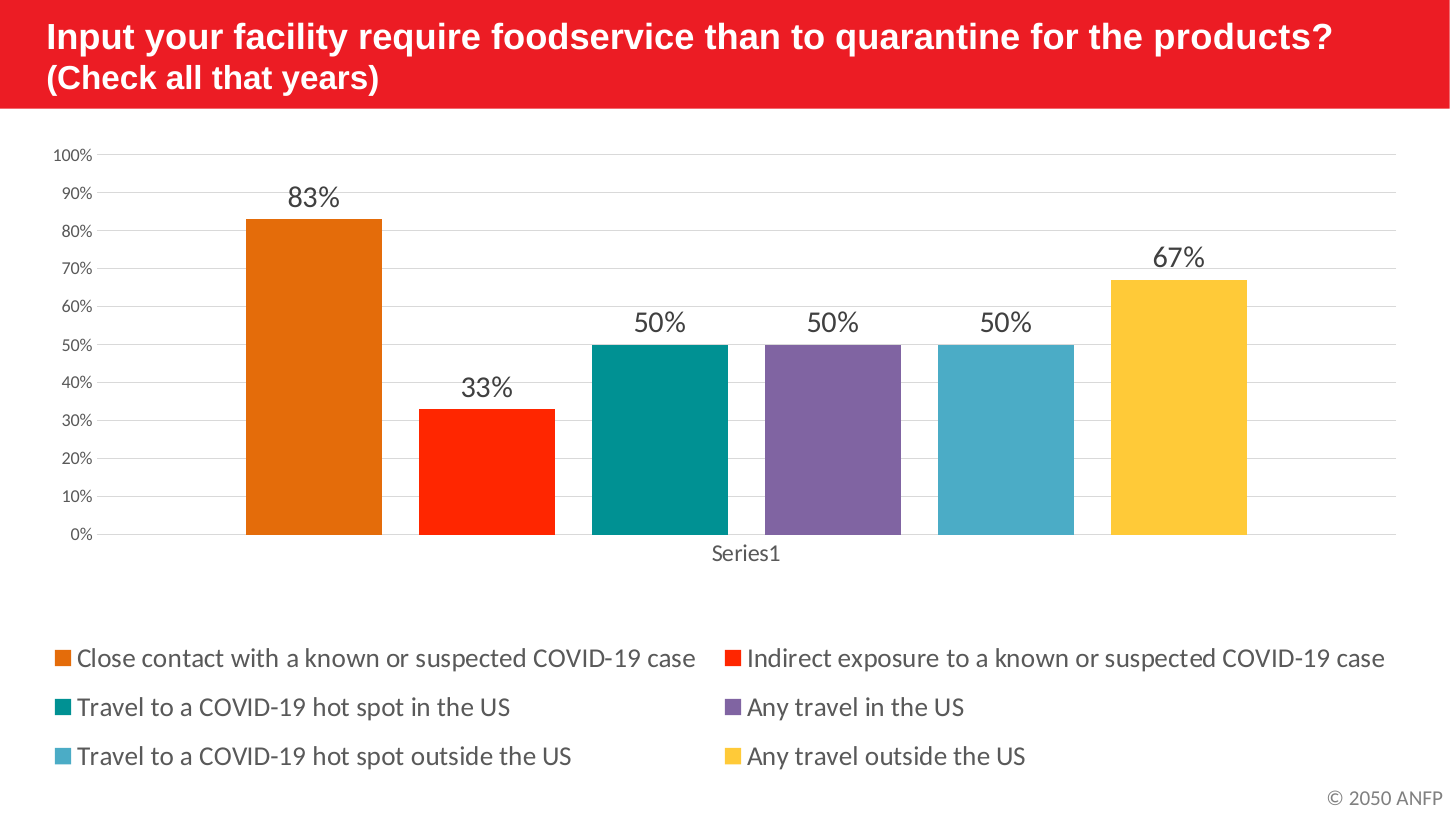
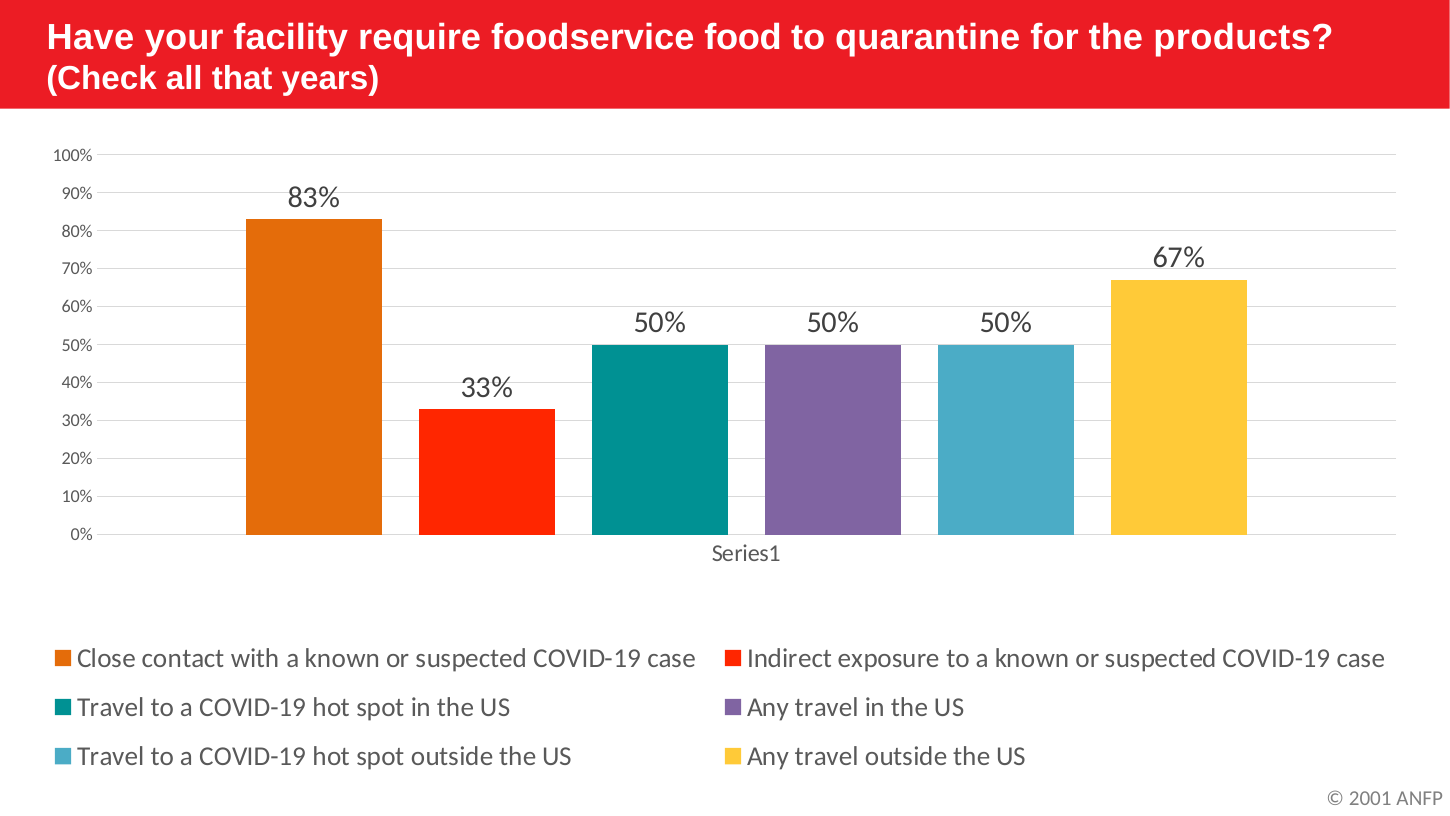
Input: Input -> Have
than: than -> food
2050: 2050 -> 2001
